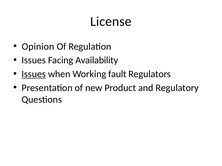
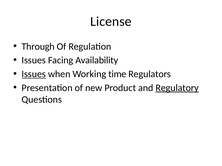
Opinion: Opinion -> Through
fault: fault -> time
Regulatory underline: none -> present
